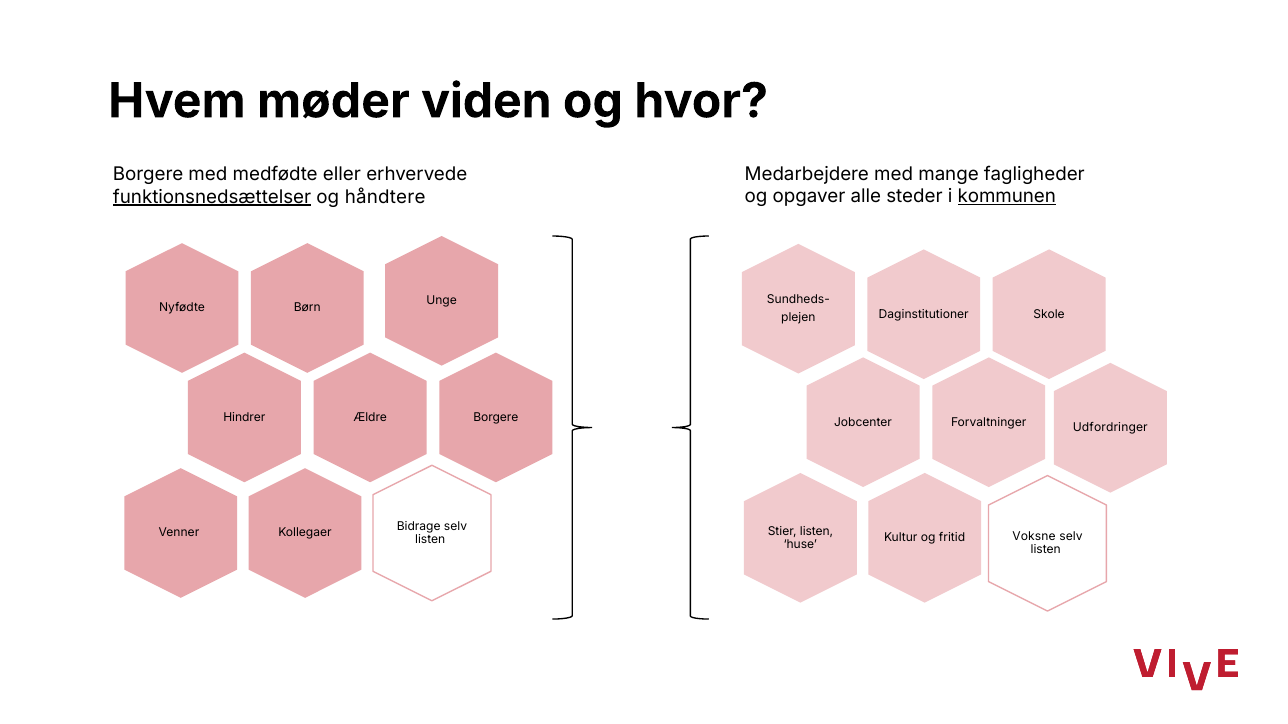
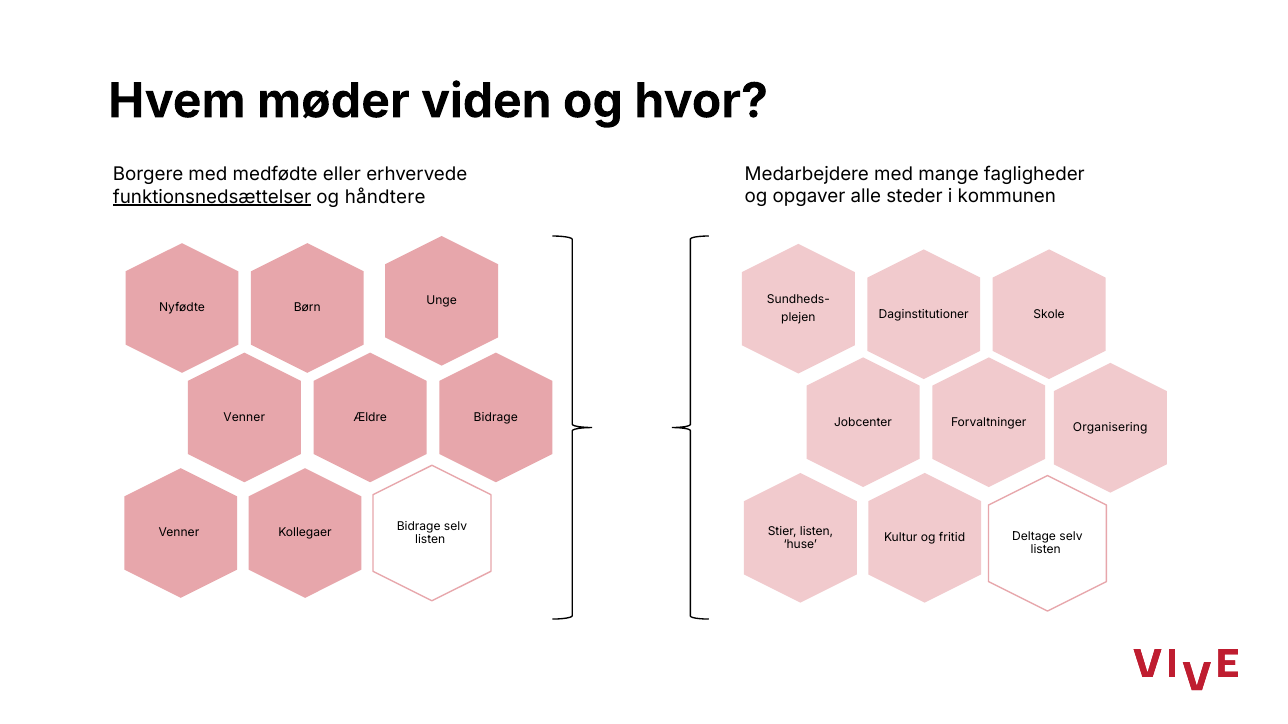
kommunen underline: present -> none
Hindrer at (244, 418): Hindrer -> Venner
Ældre Borgere: Borgere -> Bidrage
Udfordringer: Udfordringer -> Organisering
Voksne: Voksne -> Deltage
